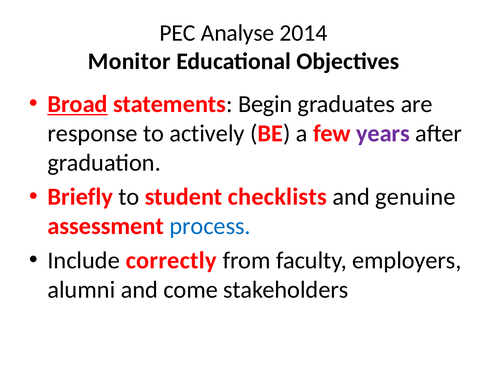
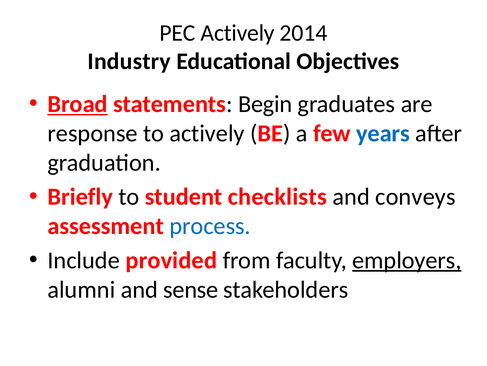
PEC Analyse: Analyse -> Actively
Monitor: Monitor -> Industry
years colour: purple -> blue
genuine: genuine -> conveys
correctly: correctly -> provided
employers underline: none -> present
come: come -> sense
